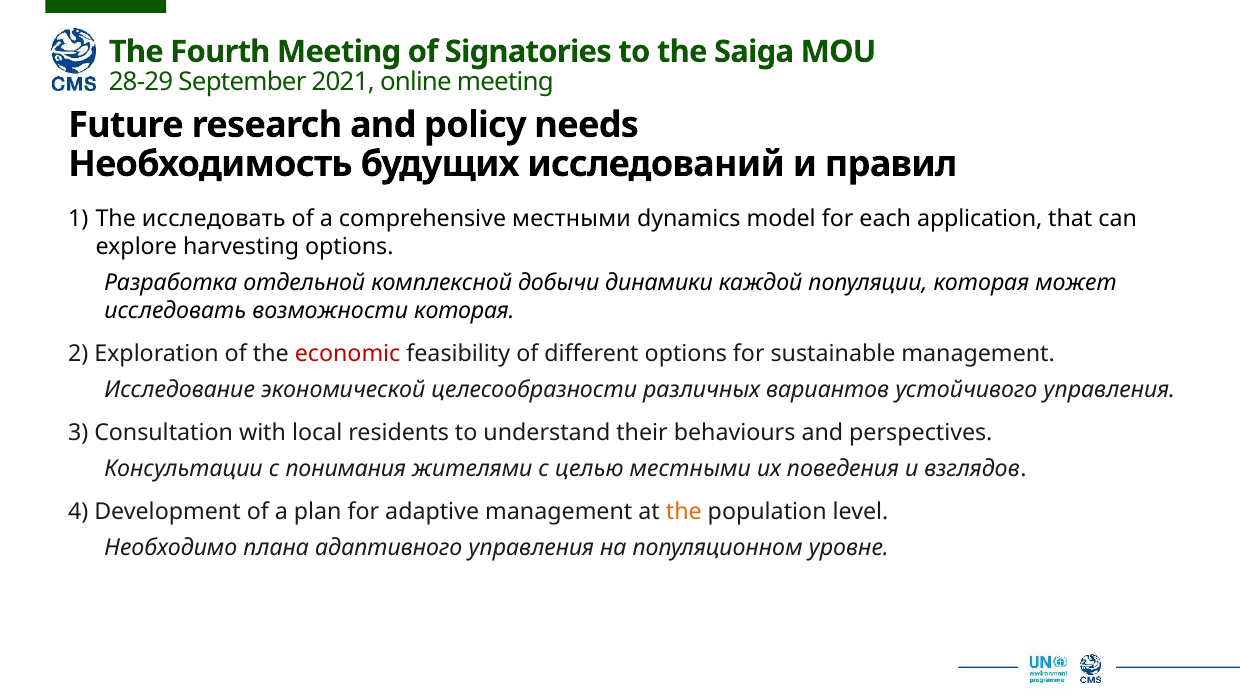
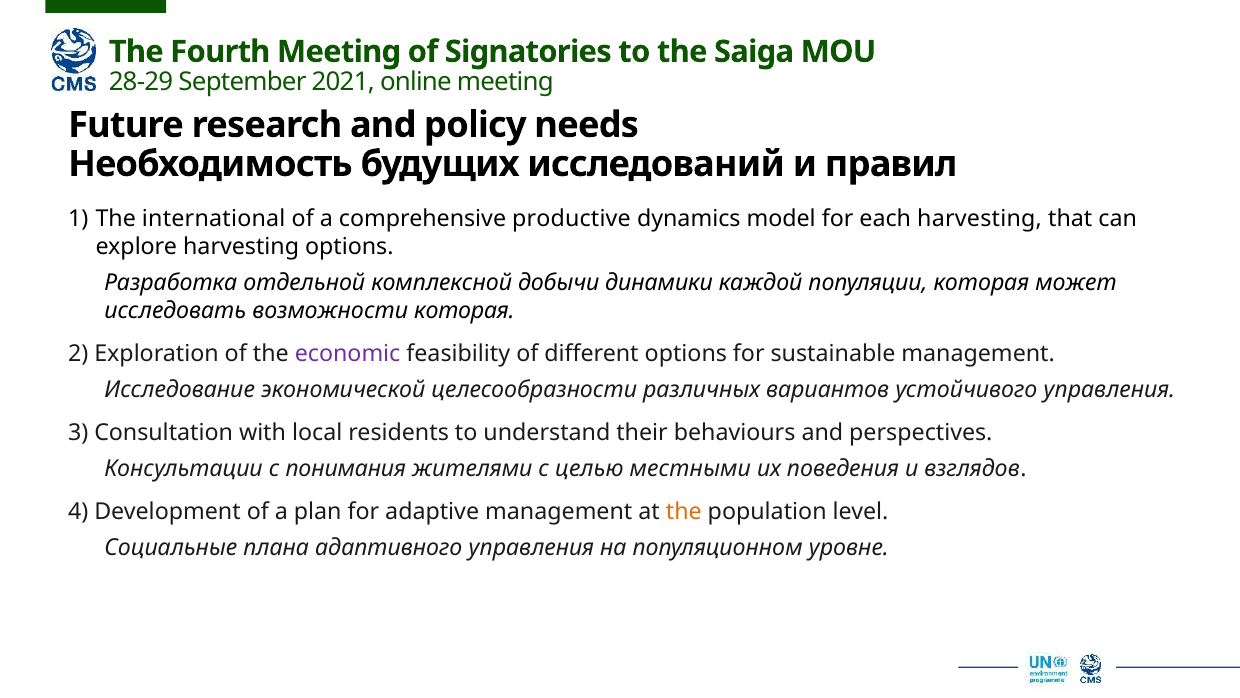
The исследовать: исследовать -> international
comprehensive местными: местными -> productive
each application: application -> harvesting
economic colour: red -> purple
Необходимо: Необходимо -> Социальные
